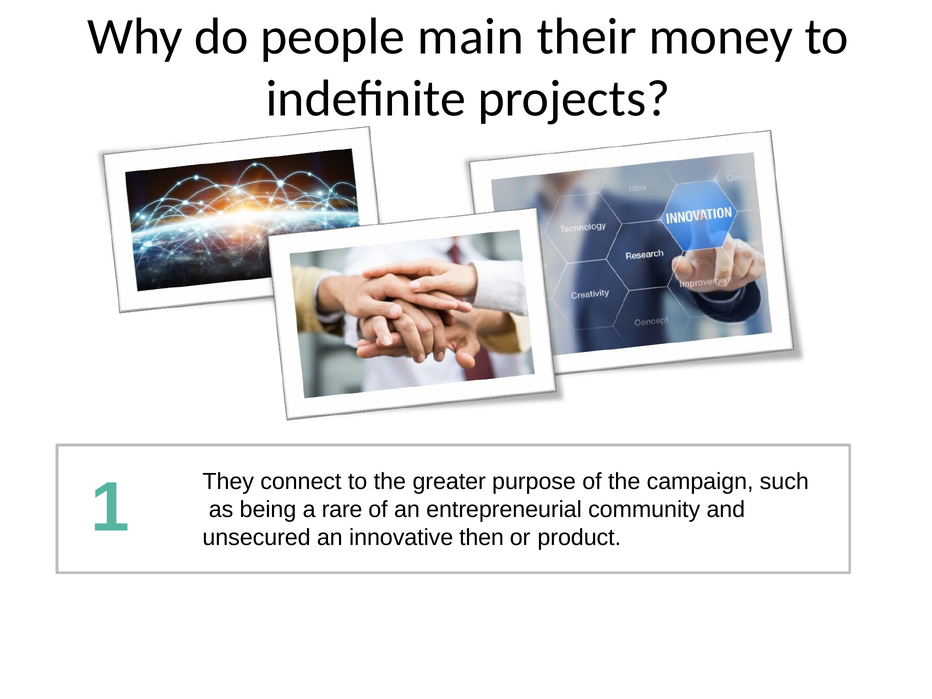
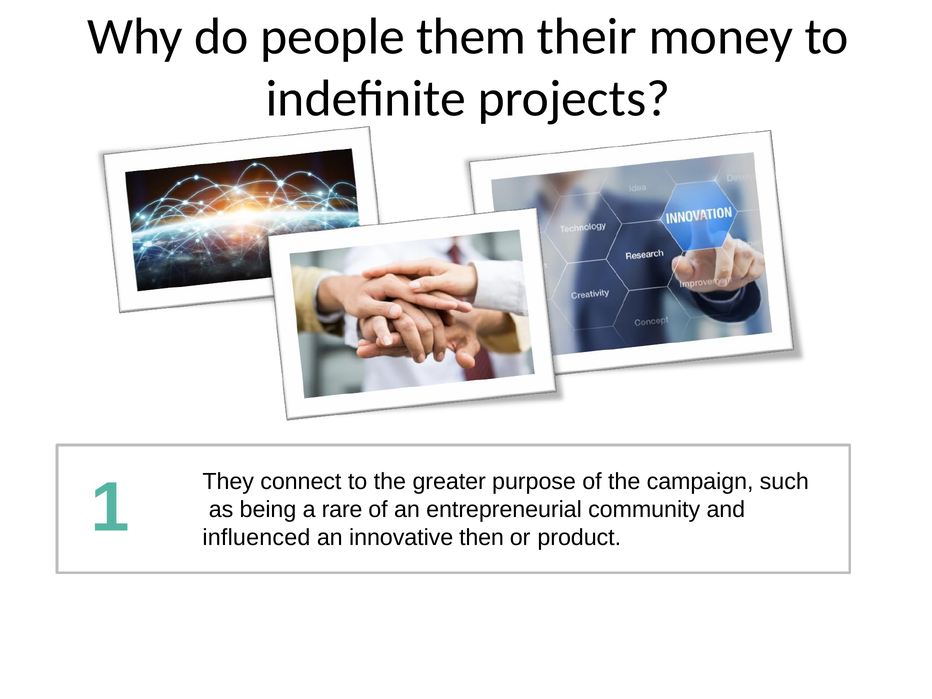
main: main -> them
unsecured: unsecured -> influenced
